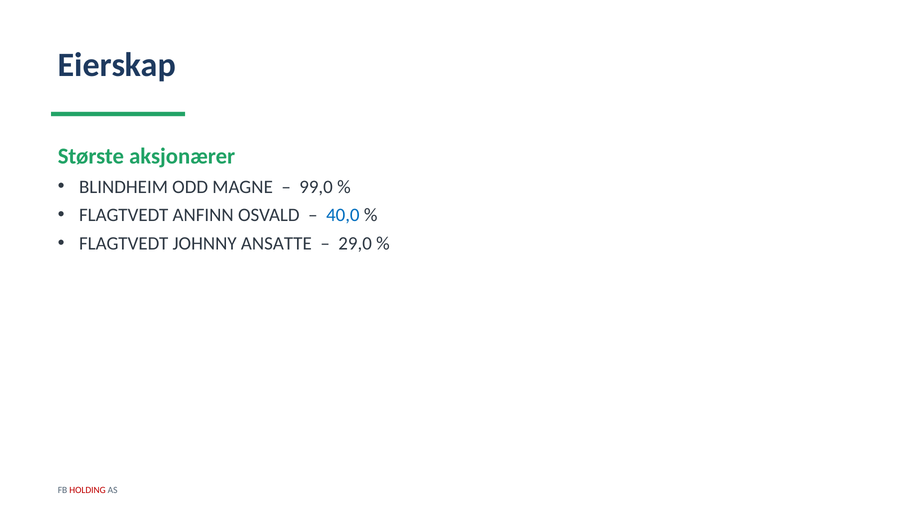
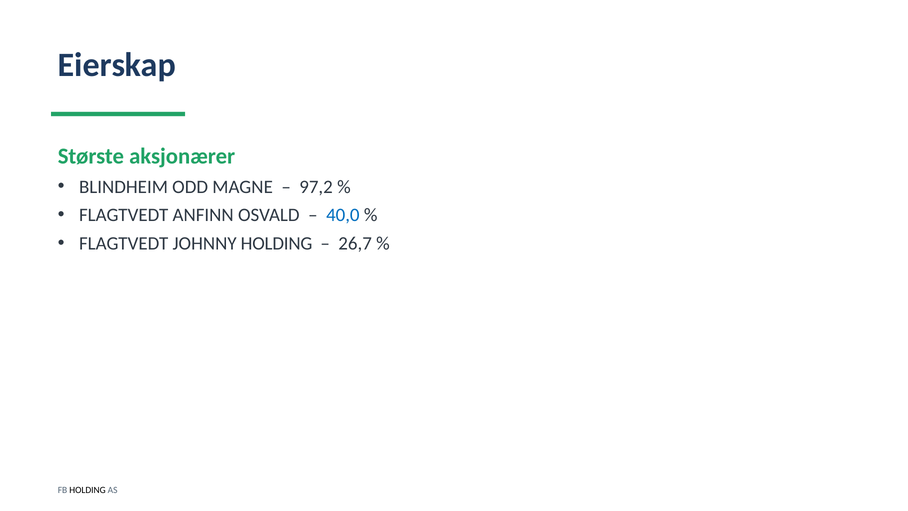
99,0: 99,0 -> 97,2
JOHNNY ANSATTE: ANSATTE -> HOLDING
29,0: 29,0 -> 26,7
HOLDING at (87, 490) colour: red -> black
